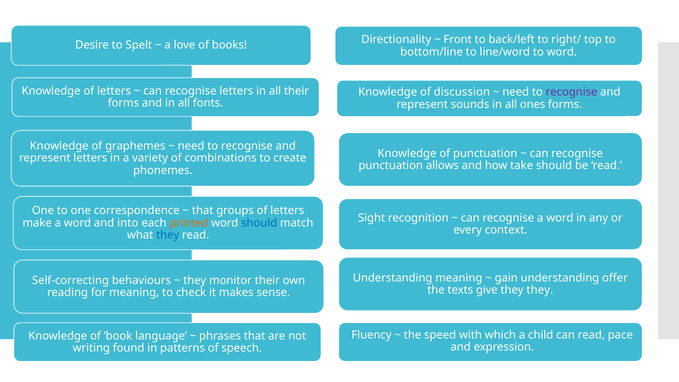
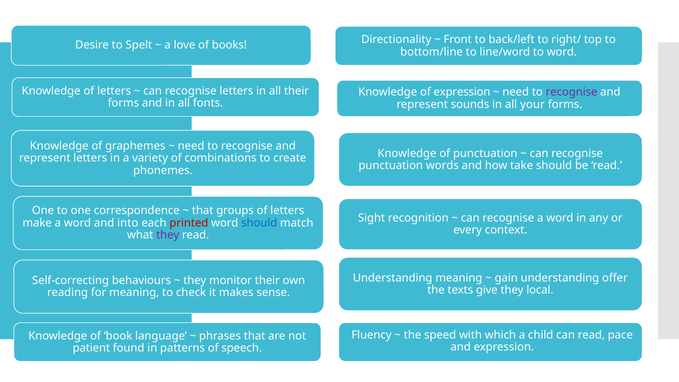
of discussion: discussion -> expression
ones: ones -> your
allows: allows -> words
printed colour: orange -> red
they at (168, 235) colour: blue -> purple
they they: they -> local
writing: writing -> patient
